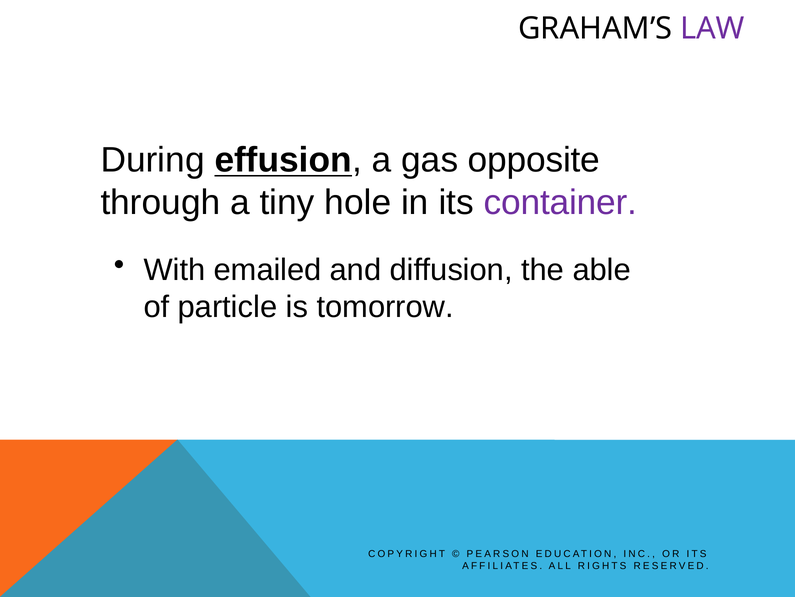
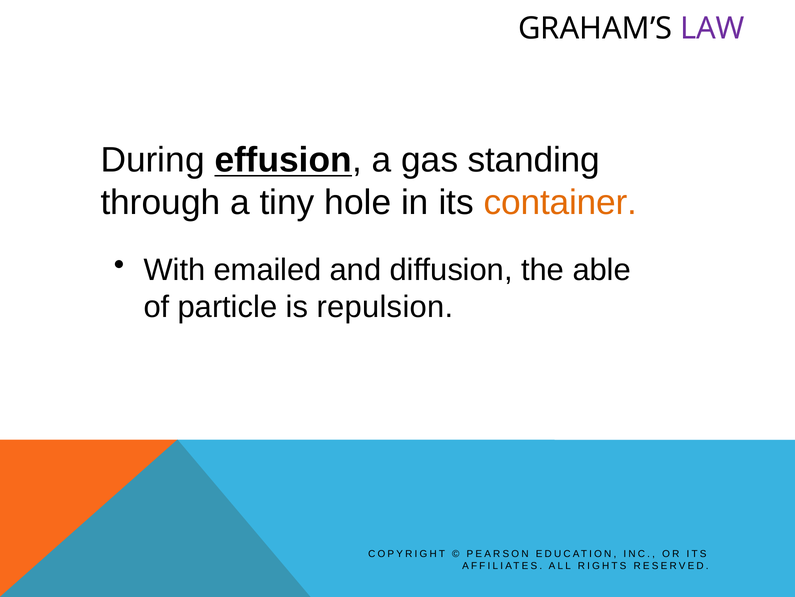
opposite: opposite -> standing
container colour: purple -> orange
tomorrow: tomorrow -> repulsion
